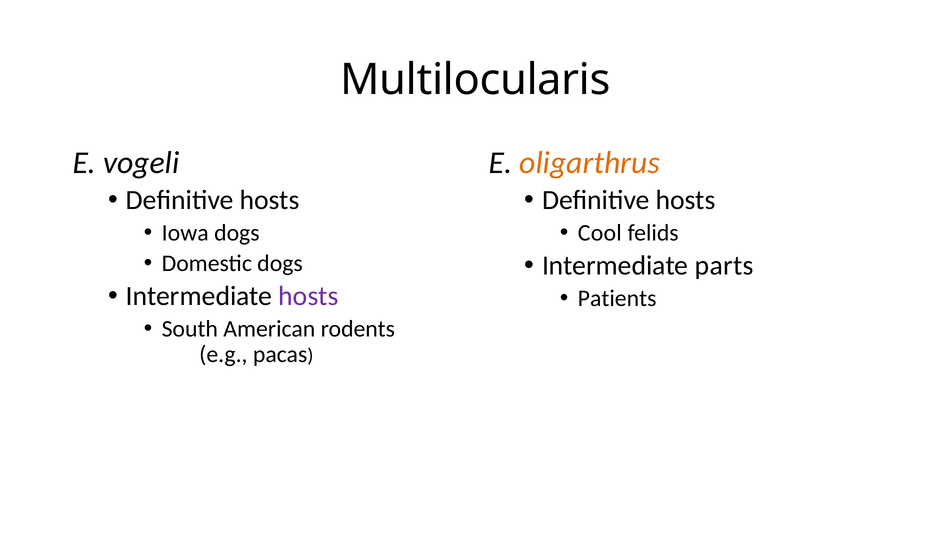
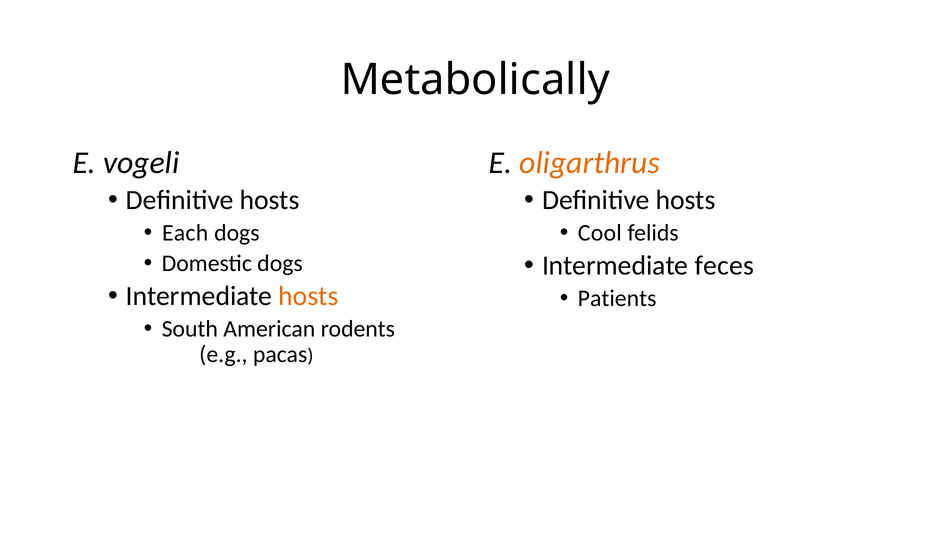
Multilocularis: Multilocularis -> Metabolically
Iowa at (185, 233): Iowa -> Each
parts: parts -> feces
hosts at (308, 296) colour: purple -> orange
